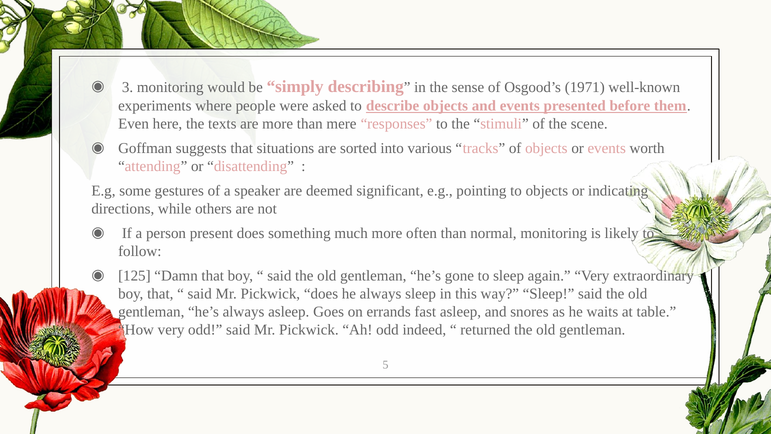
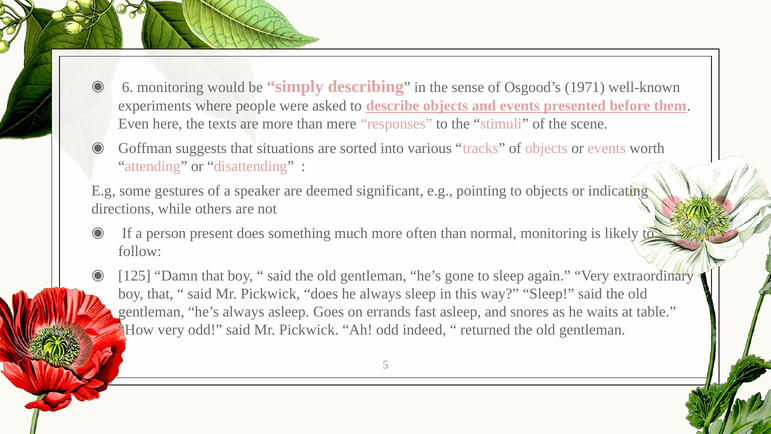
3: 3 -> 6
